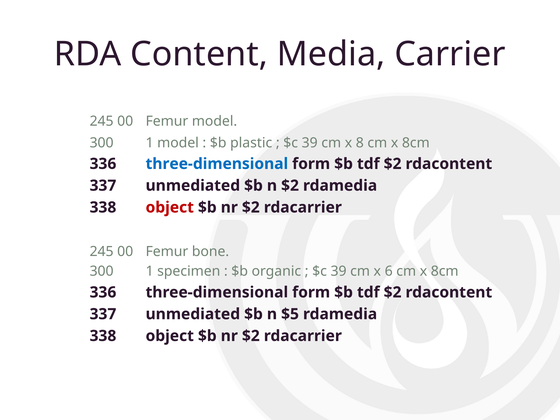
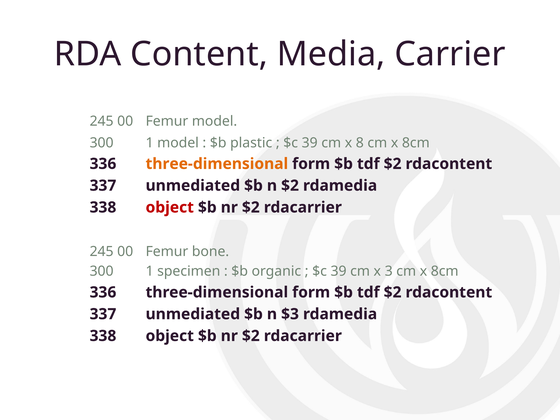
three-dimensional at (217, 164) colour: blue -> orange
6: 6 -> 3
$5: $5 -> $3
